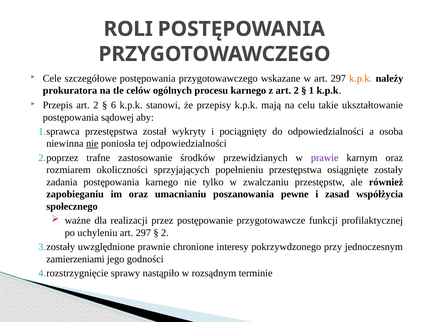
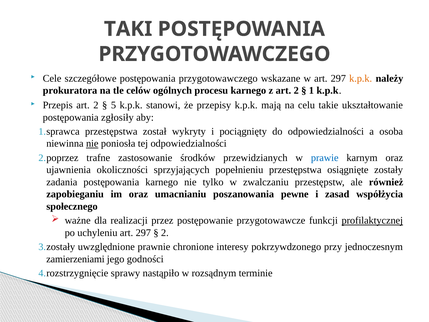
ROLI: ROLI -> TAKI
6: 6 -> 5
sądowej: sądowej -> zgłosiły
prawie colour: purple -> blue
rozmiarem: rozmiarem -> ujawnienia
profilaktycznej underline: none -> present
